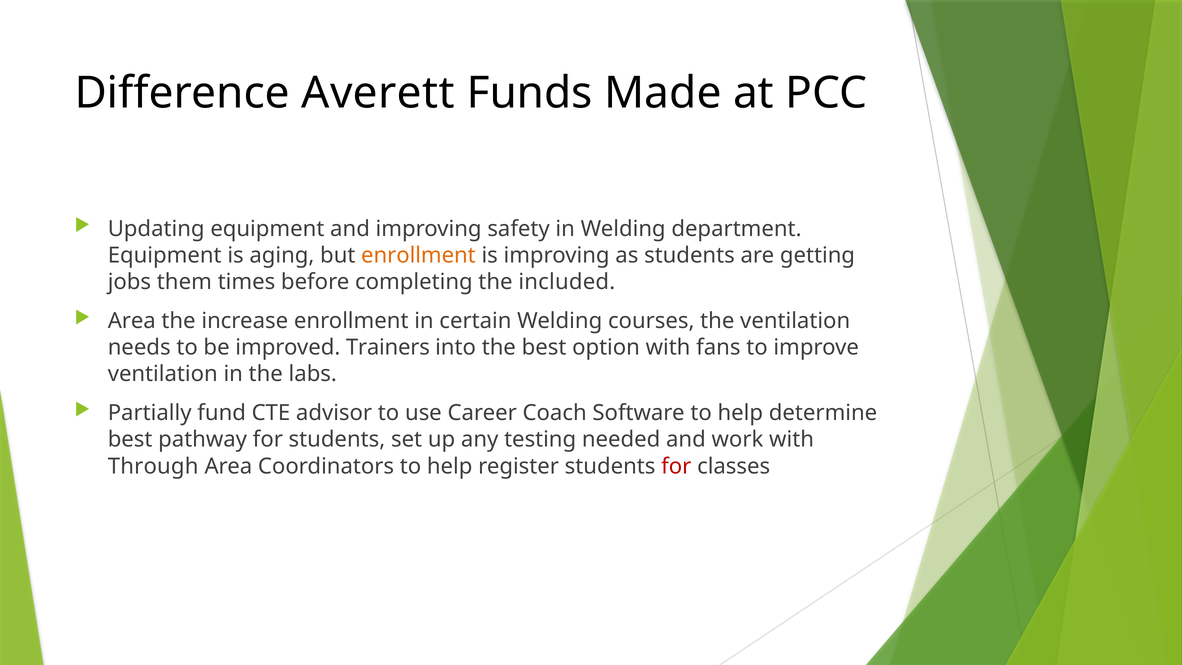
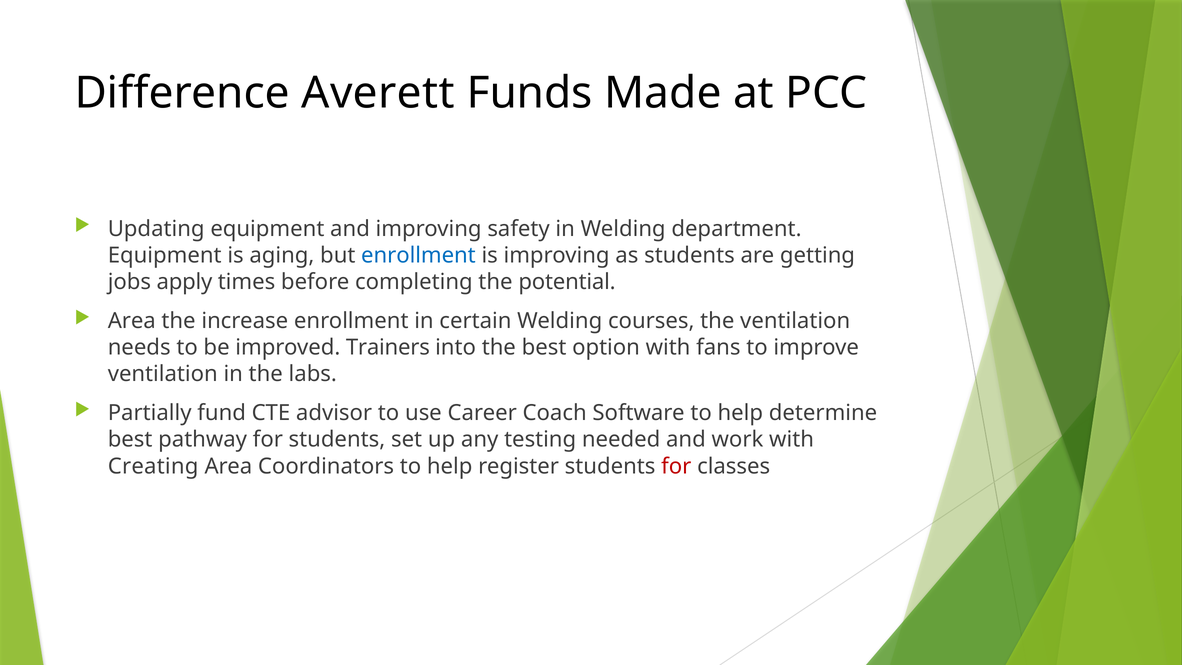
enrollment at (418, 255) colour: orange -> blue
them: them -> apply
included: included -> potential
Through: Through -> Creating
